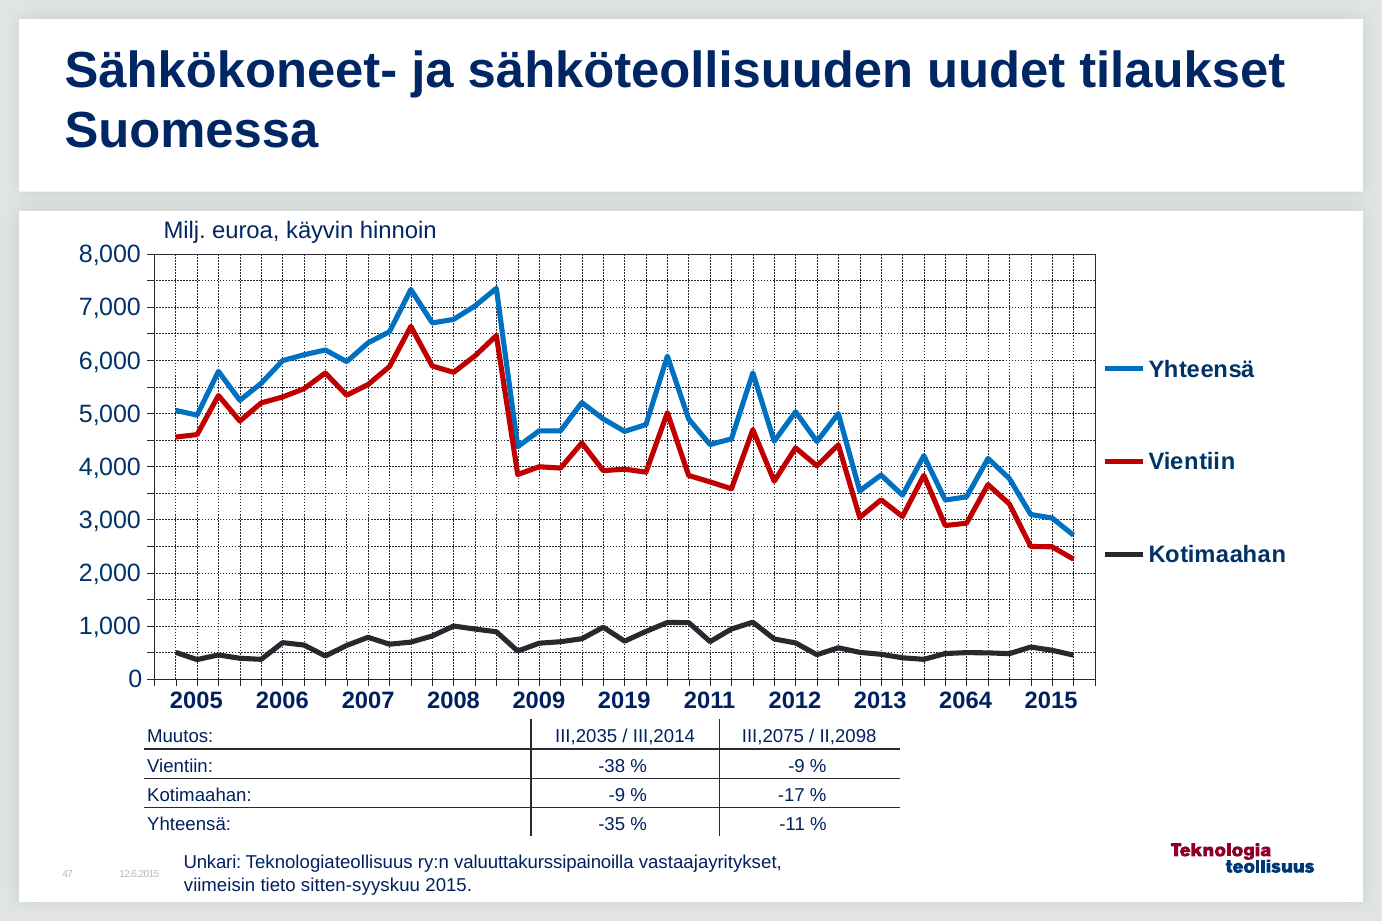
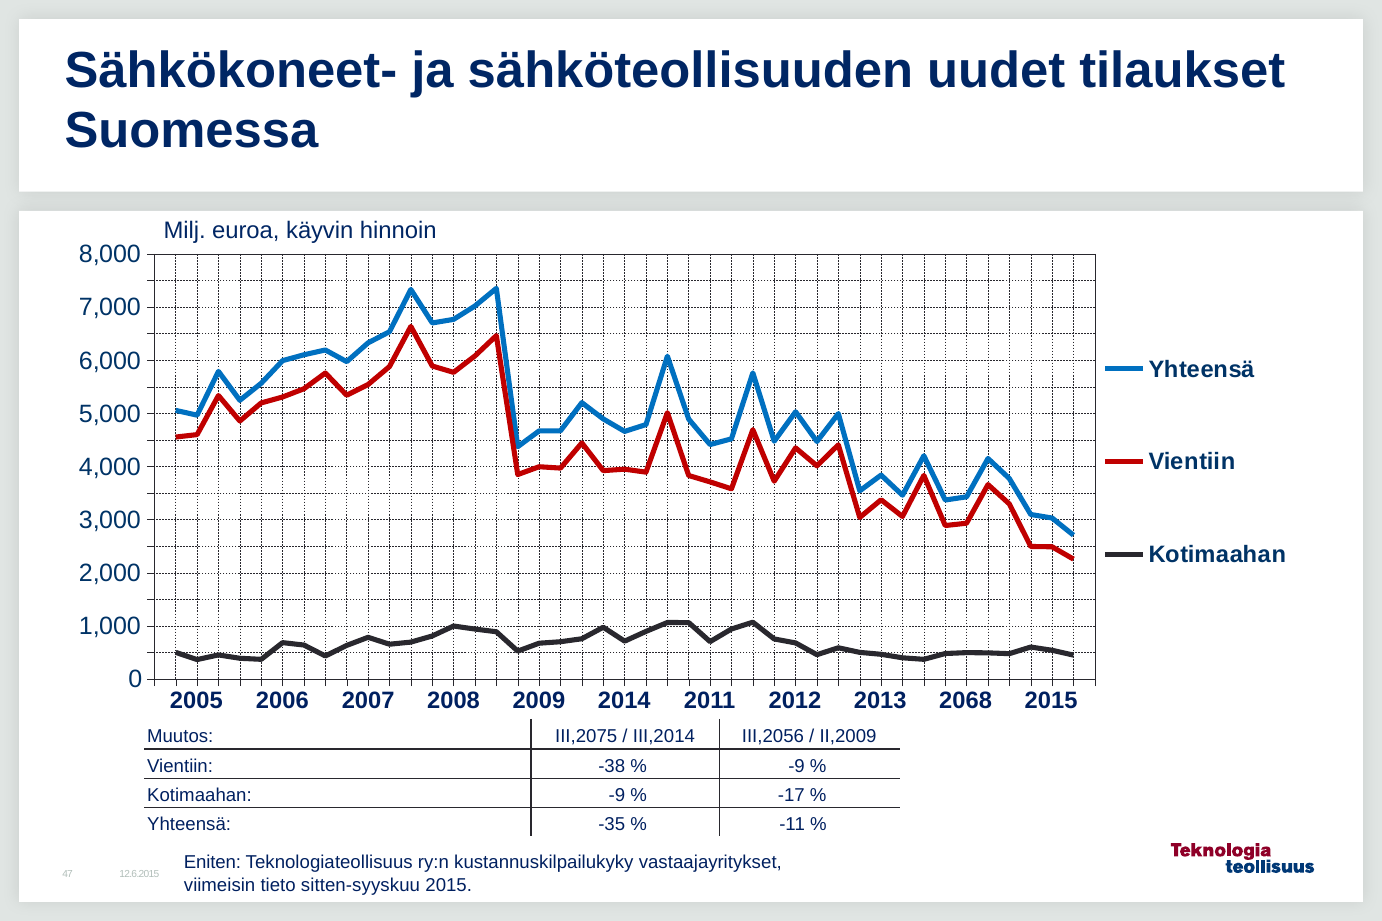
2019: 2019 -> 2014
2064: 2064 -> 2068
III,2035: III,2035 -> III,2075
III,2075: III,2075 -> III,2056
II,2098: II,2098 -> II,2009
Unkari: Unkari -> Eniten
valuuttakurssipainoilla: valuuttakurssipainoilla -> kustannuskilpailukyky
